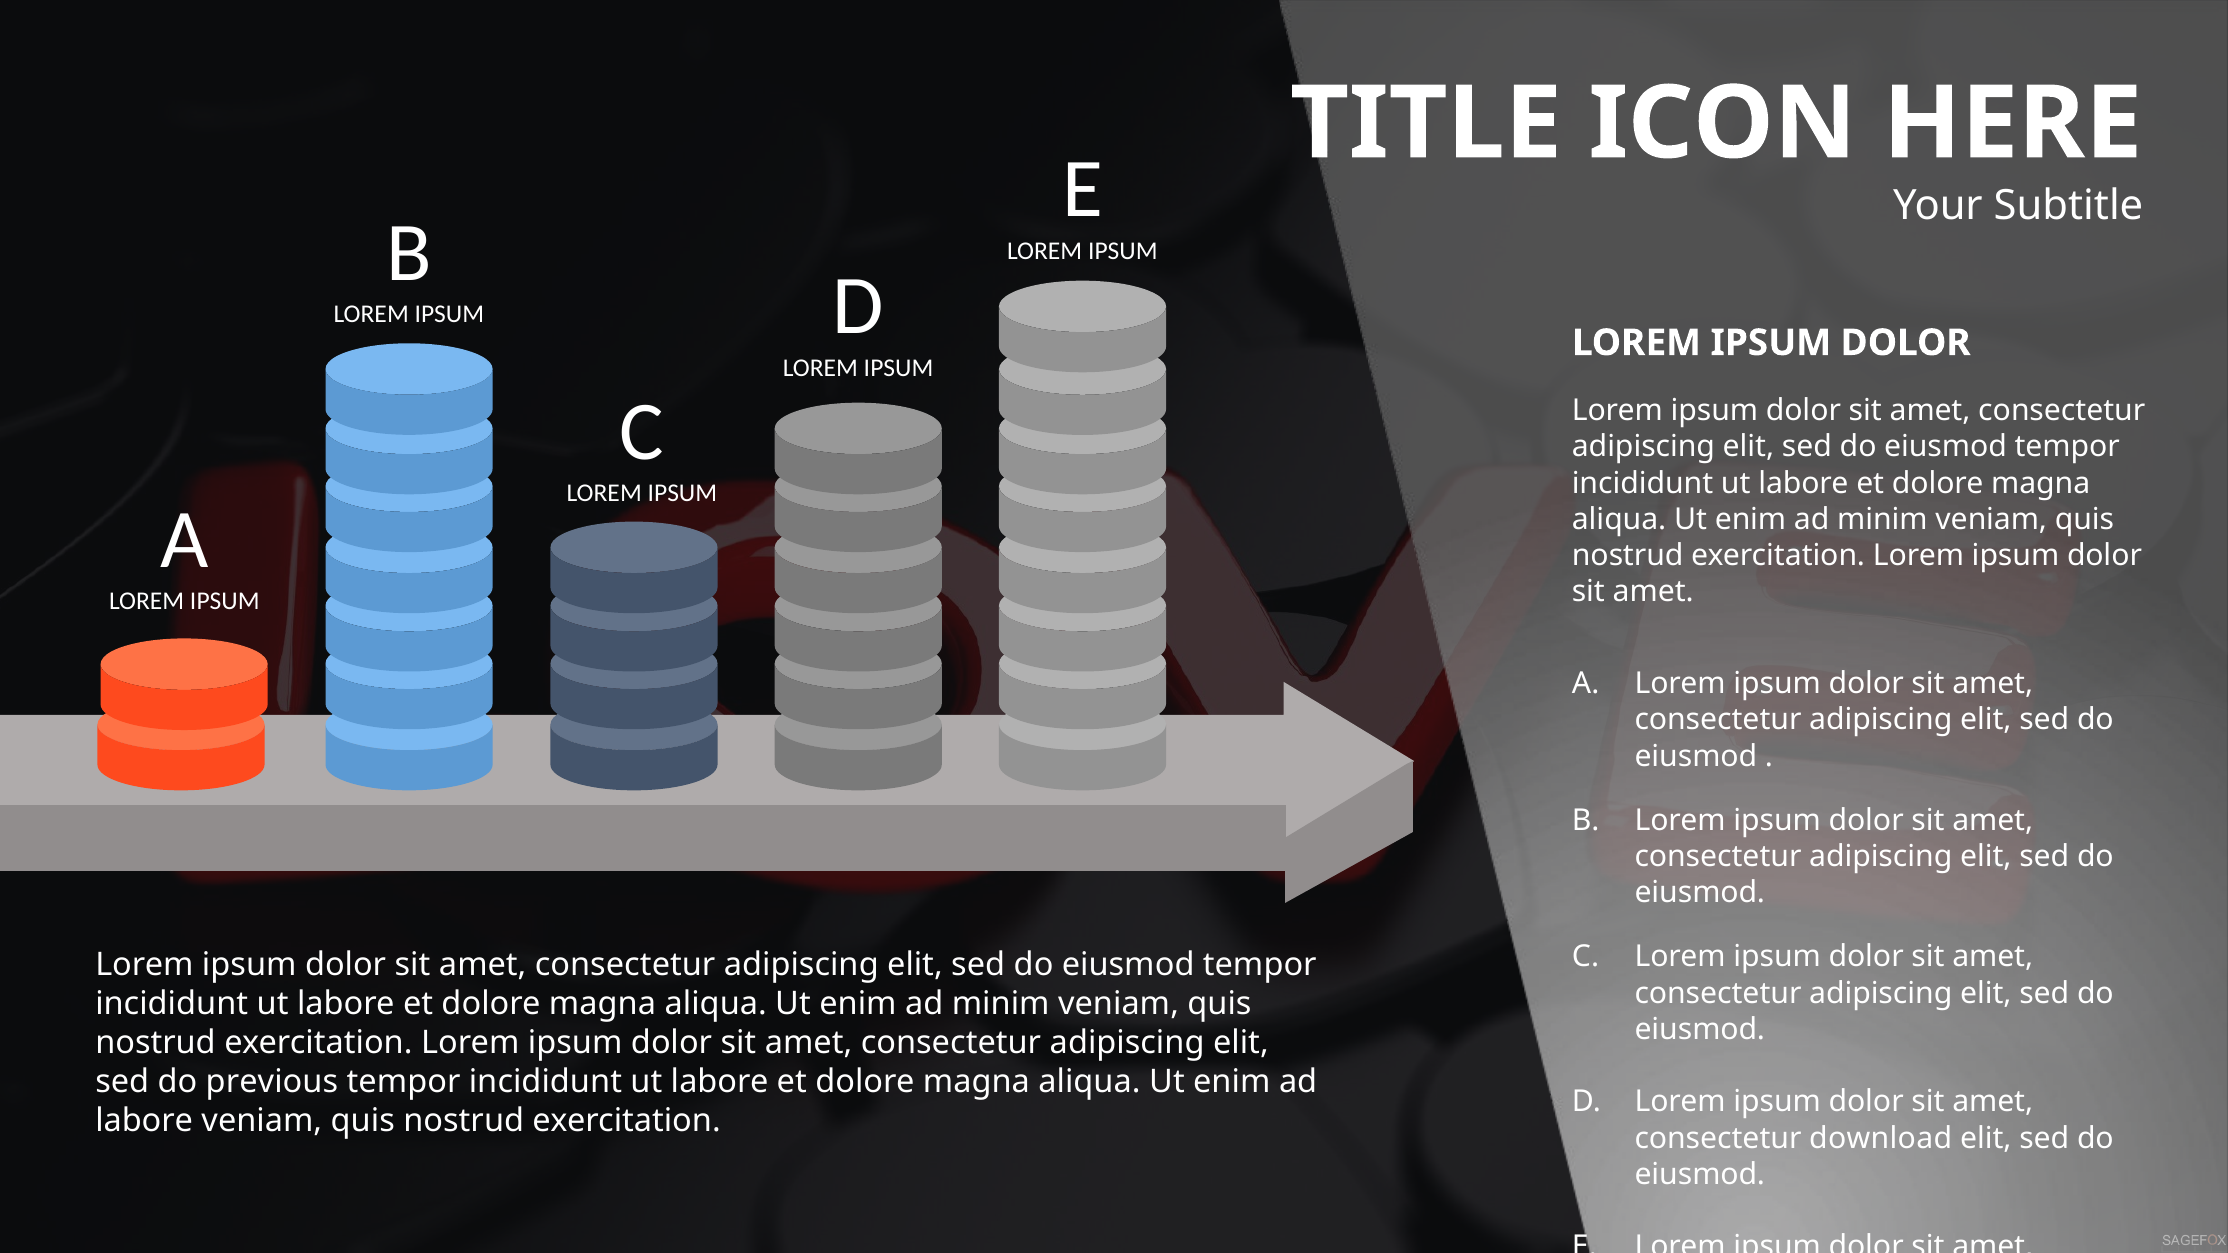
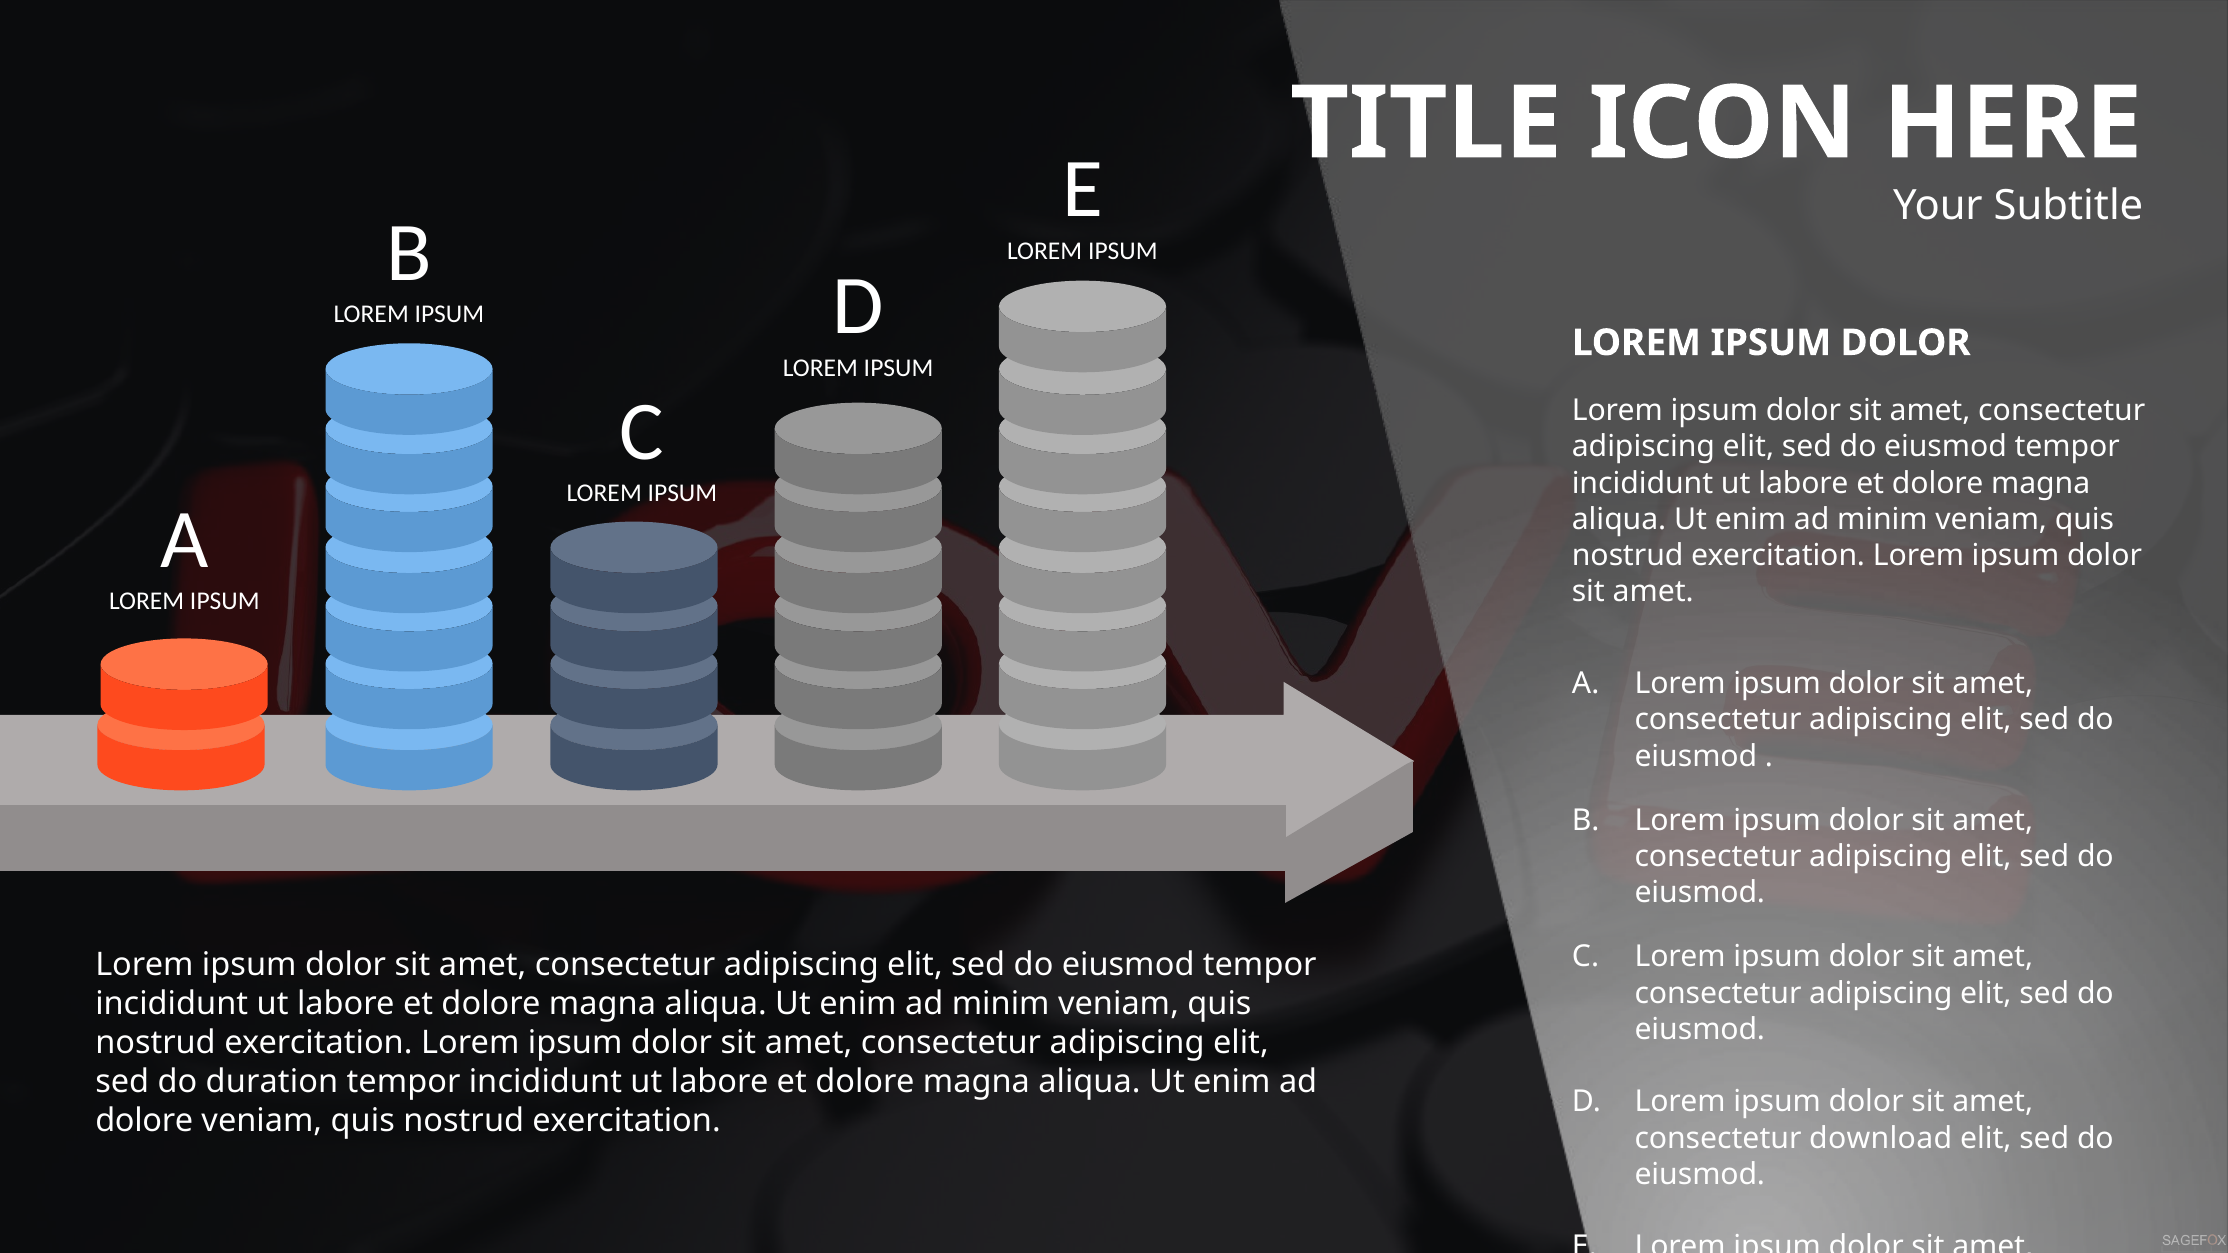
previous: previous -> duration
labore at (144, 1121): labore -> dolore
